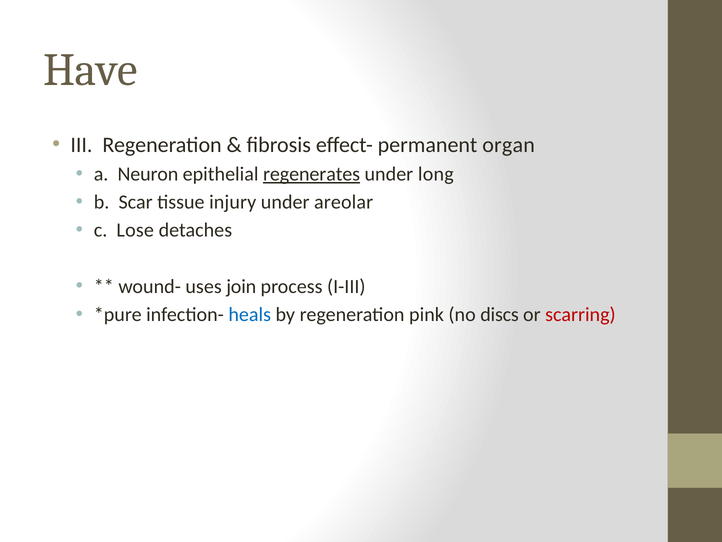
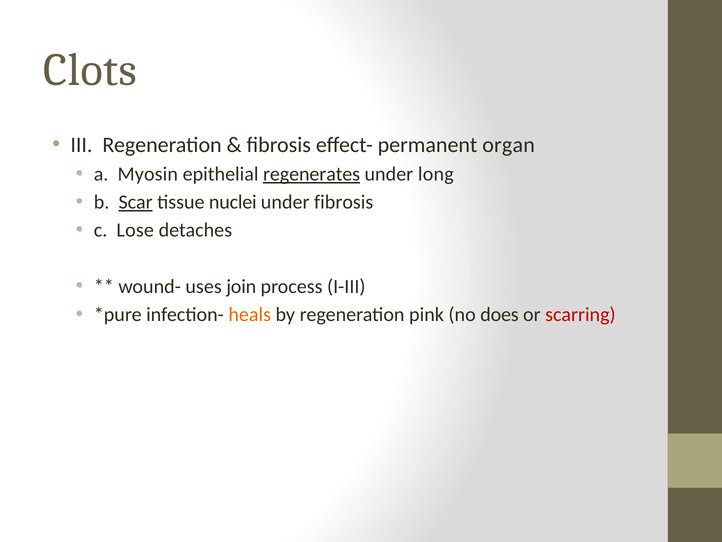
Have: Have -> Clots
Neuron: Neuron -> Myosin
Scar underline: none -> present
injury: injury -> nuclei
under areolar: areolar -> fibrosis
heals colour: blue -> orange
discs: discs -> does
